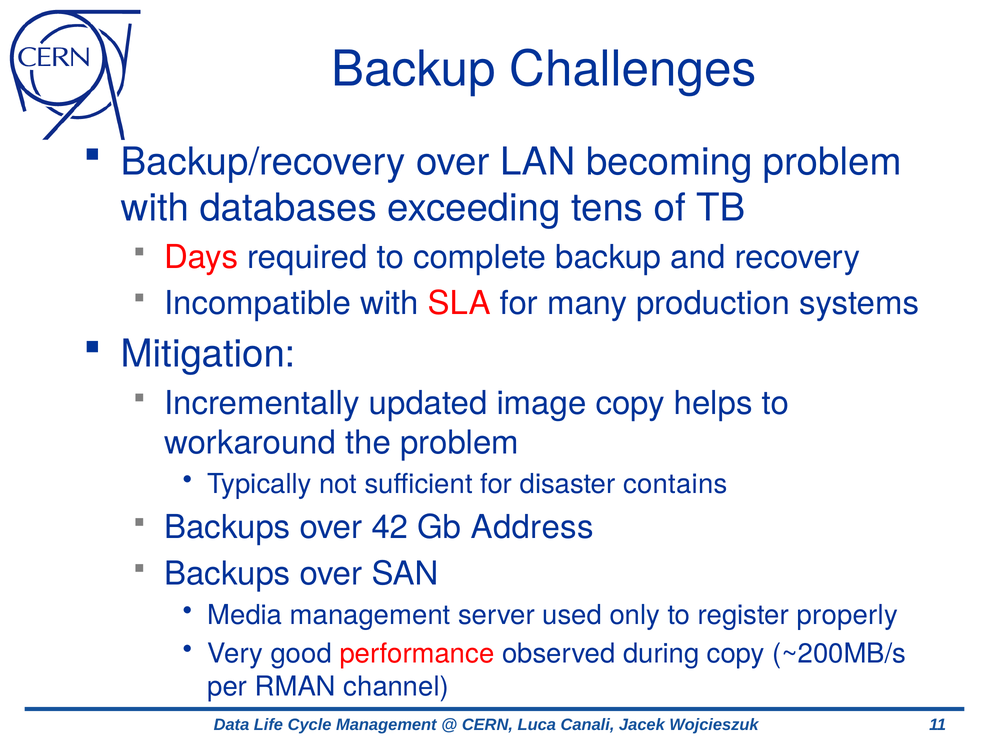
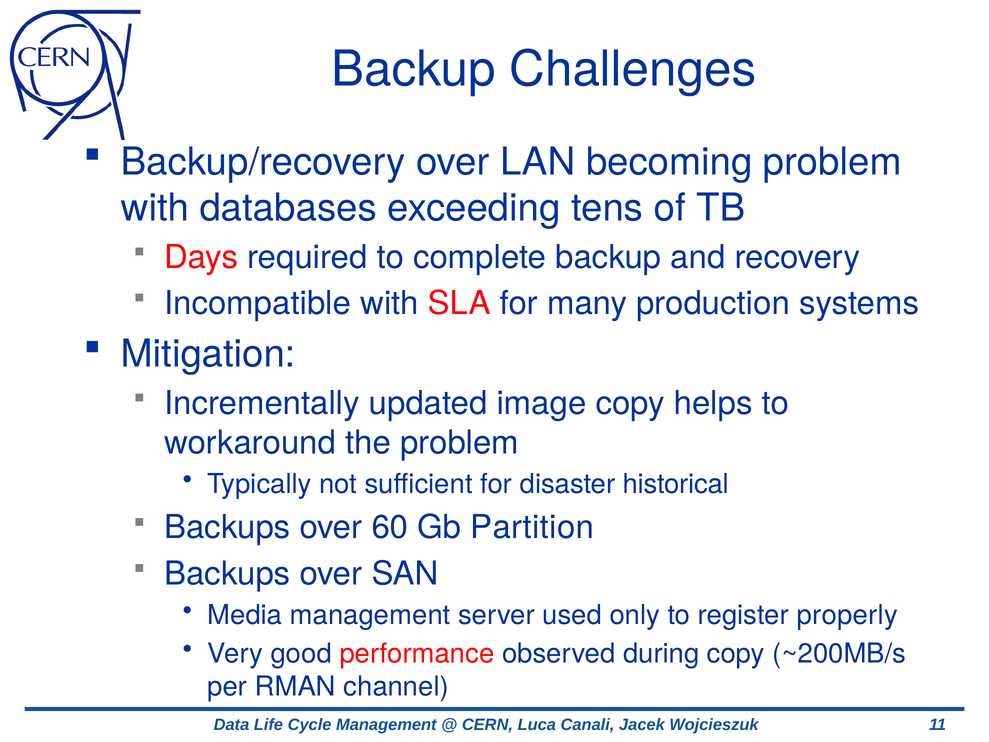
contains: contains -> historical
42: 42 -> 60
Address: Address -> Partition
